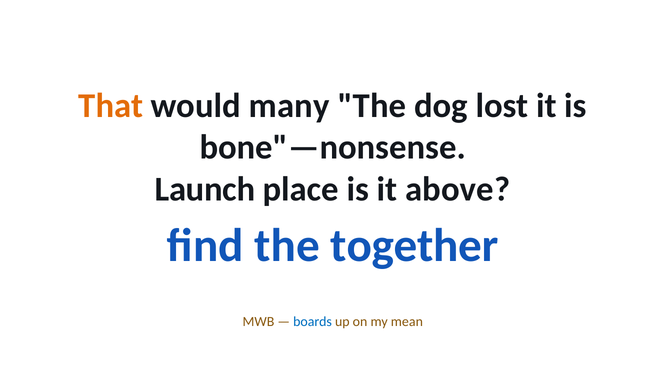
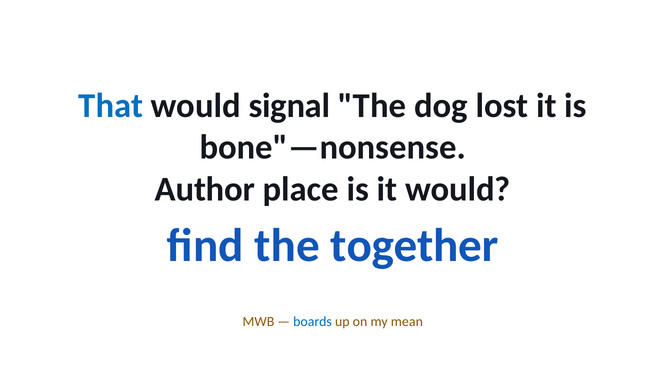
That colour: orange -> blue
many: many -> signal
Launch: Launch -> Author
it above: above -> would
